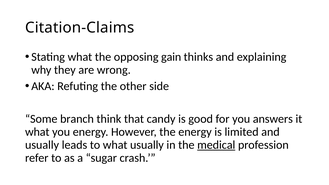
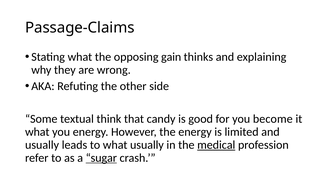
Citation-Claims: Citation-Claims -> Passage-Claims
branch: branch -> textual
answers: answers -> become
sugar underline: none -> present
